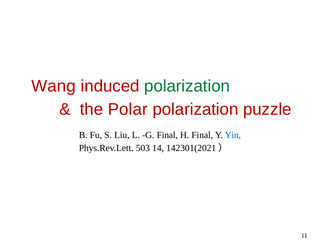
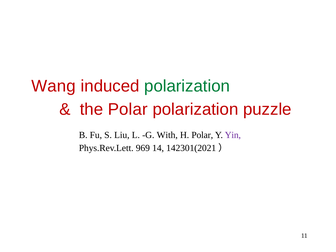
G Final: Final -> With
H Final: Final -> Polar
Yin colour: blue -> purple
503: 503 -> 969
